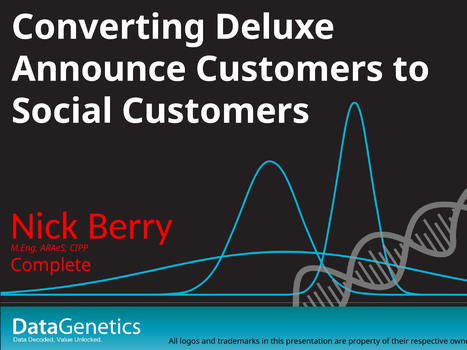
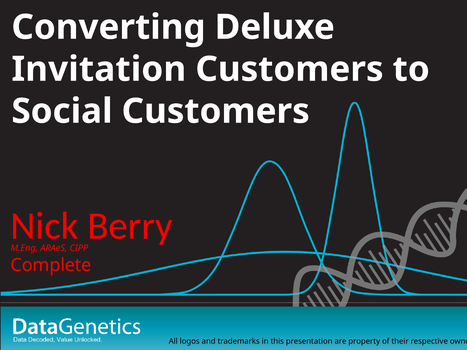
Announce: Announce -> Invitation
